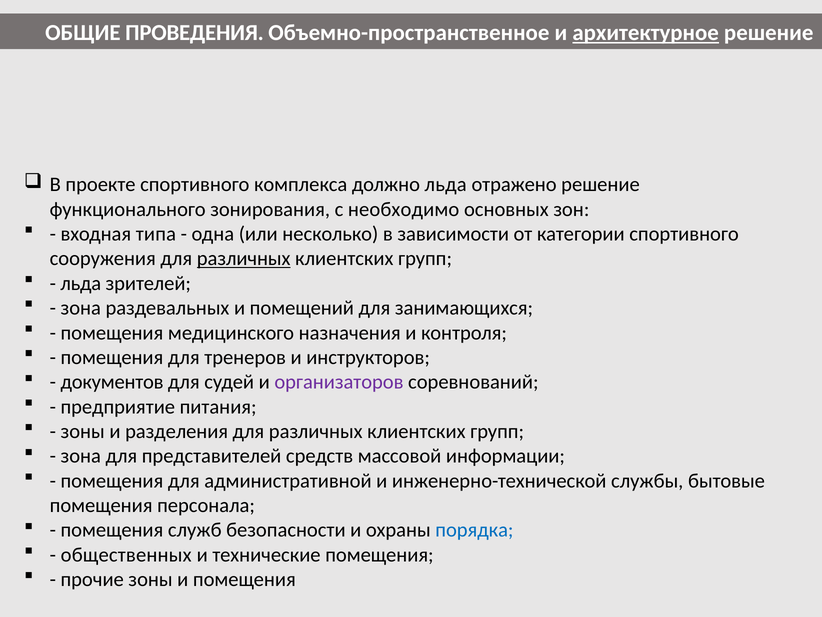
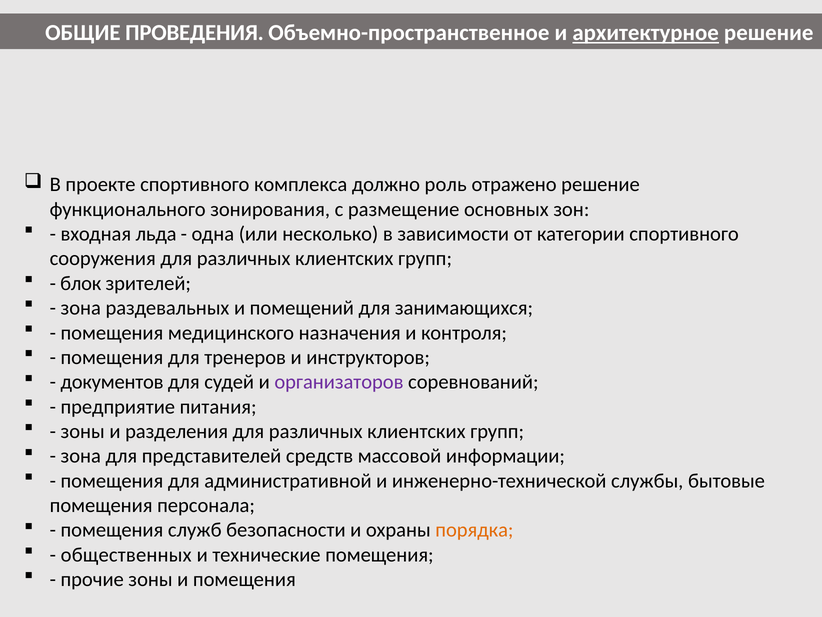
должно льда: льда -> роль
необходимо: необходимо -> размещение
типа: типа -> льда
различных at (244, 258) underline: present -> none
льда at (81, 283): льда -> блок
порядка colour: blue -> orange
